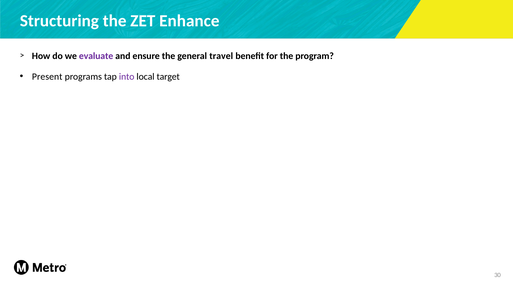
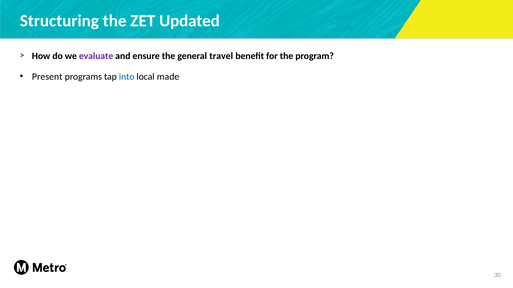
Enhance: Enhance -> Updated
into colour: purple -> blue
target: target -> made
